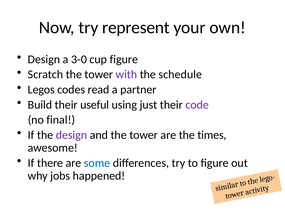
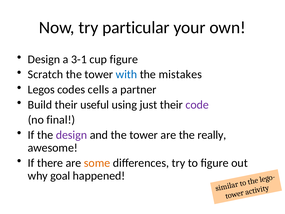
represent: represent -> particular
3-0: 3-0 -> 3-1
with colour: purple -> blue
schedule: schedule -> mistakes
read: read -> cells
times: times -> really
some colour: blue -> orange
jobs: jobs -> goal
